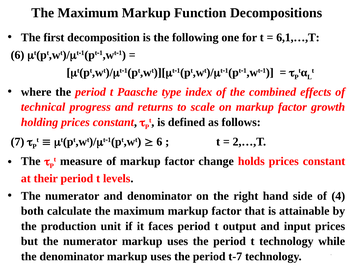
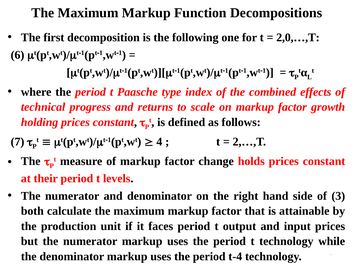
6,1,…,T: 6,1,…,T -> 2,0,…,T
6 at (159, 142): 6 -> 4
4: 4 -> 3
t-7: t-7 -> t-4
